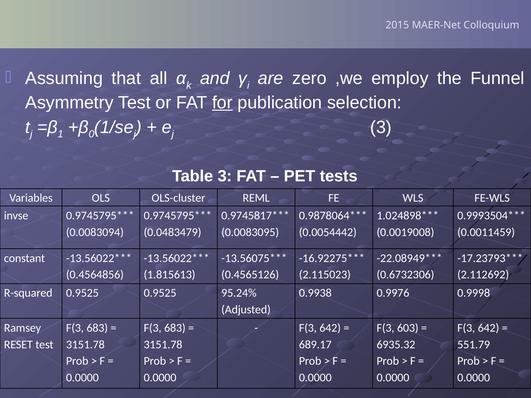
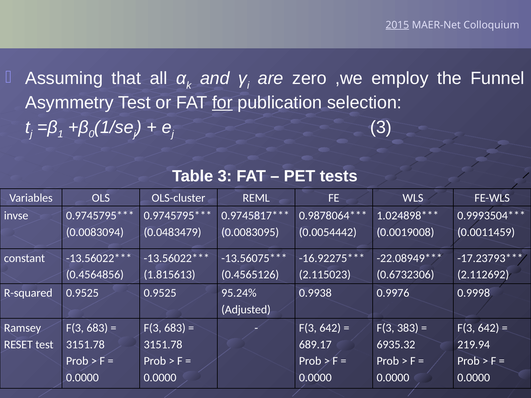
2015 underline: none -> present
603: 603 -> 383
551.79: 551.79 -> 219.94
